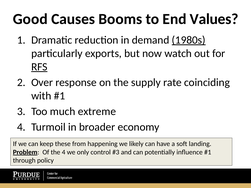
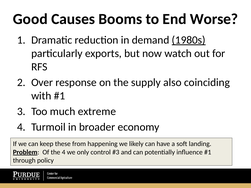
Values: Values -> Worse
RFS underline: present -> none
rate: rate -> also
